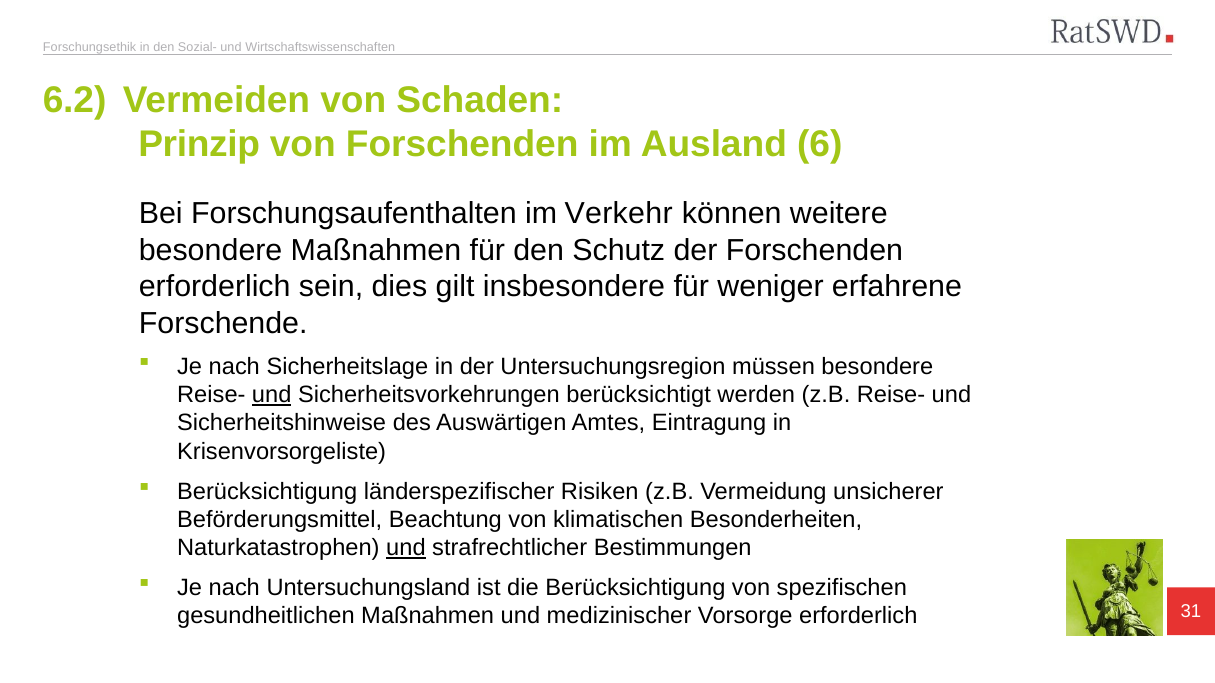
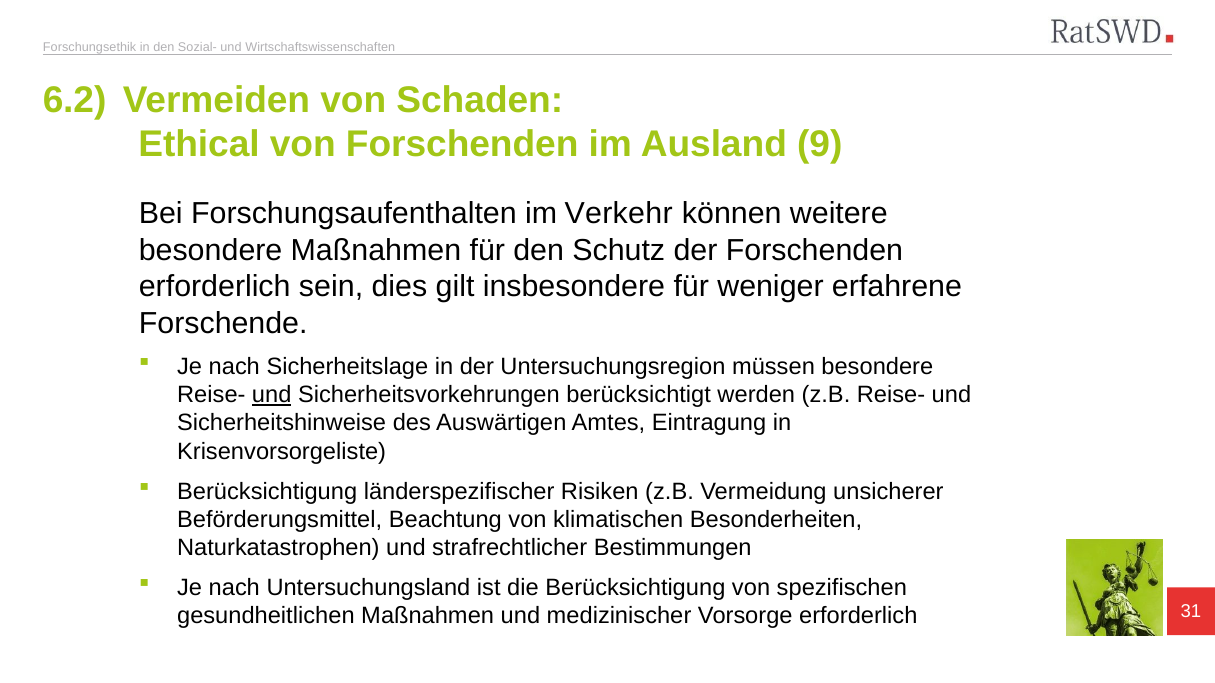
Prinzip: Prinzip -> Ethical
6: 6 -> 9
und at (406, 548) underline: present -> none
